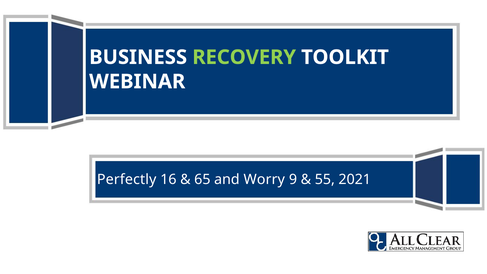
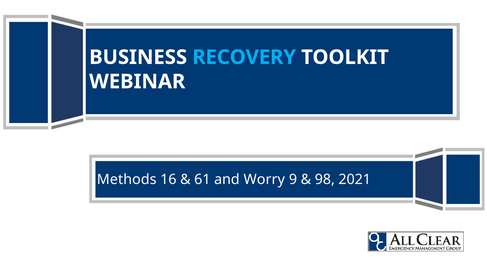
RECOVERY colour: light green -> light blue
Perfectly: Perfectly -> Methods
65: 65 -> 61
55: 55 -> 98
